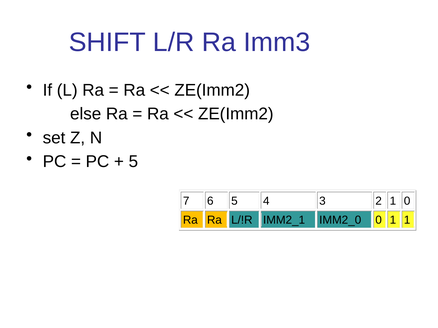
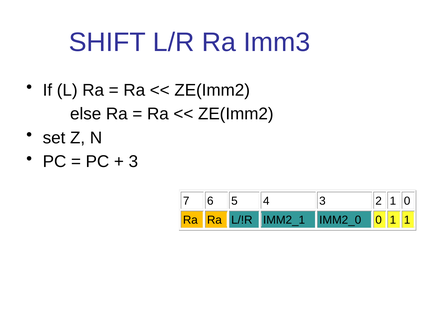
5 at (133, 162): 5 -> 3
